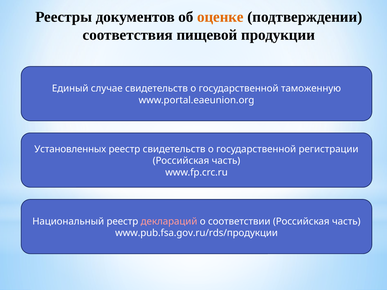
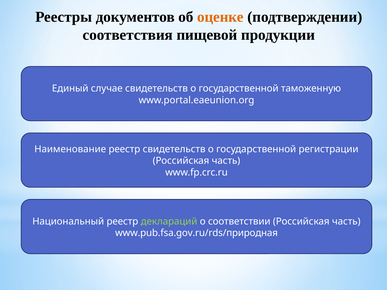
Установленных: Установленных -> Наименование
деклараций colour: pink -> light green
www.pub.fsa.gov.ru/rds/продукции: www.pub.fsa.gov.ru/rds/продукции -> www.pub.fsa.gov.ru/rds/природная
